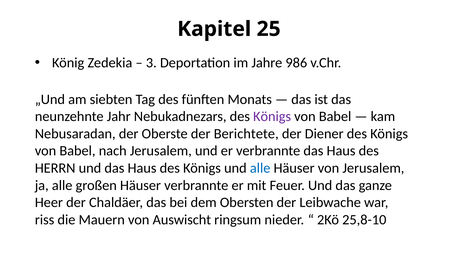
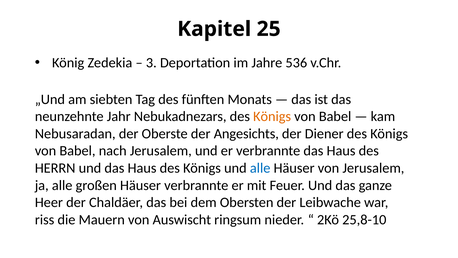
986: 986 -> 536
Königs at (272, 116) colour: purple -> orange
Berichtete: Berichtete -> Angesichts
